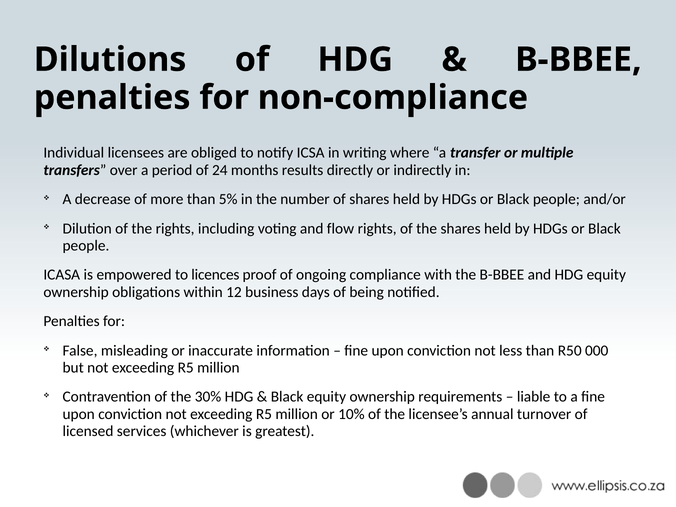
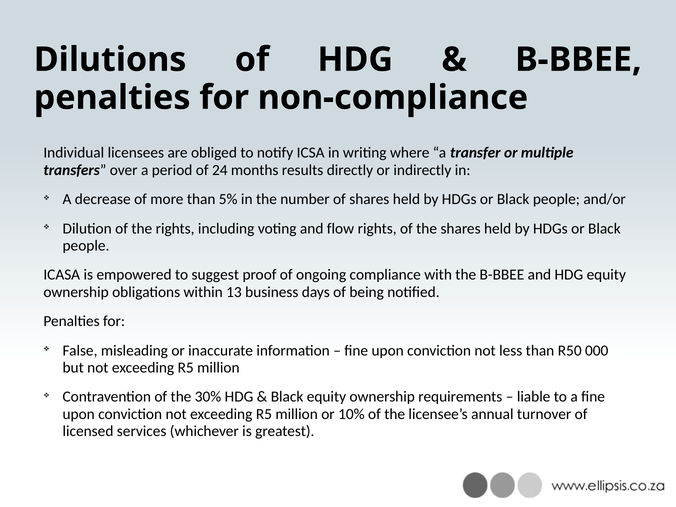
licences: licences -> suggest
12: 12 -> 13
